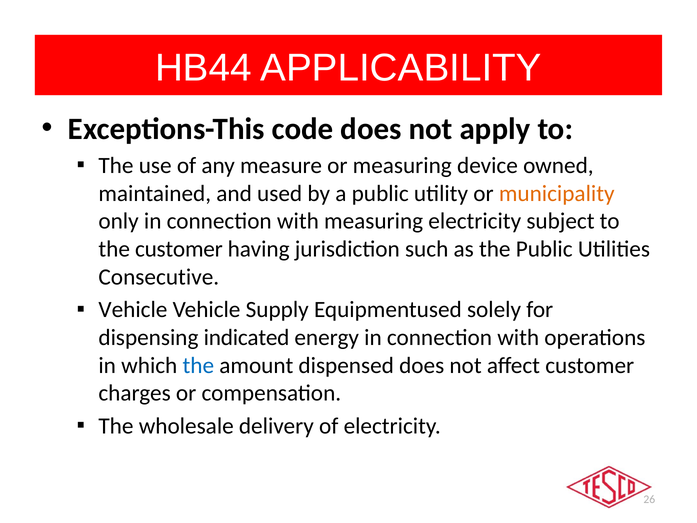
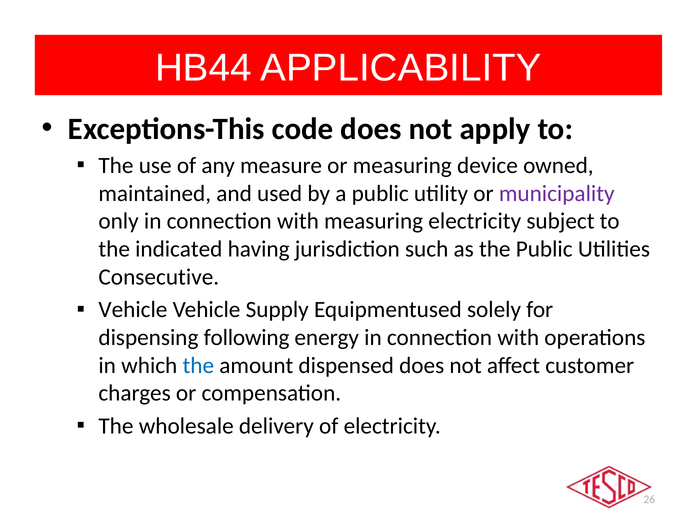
municipality colour: orange -> purple
the customer: customer -> indicated
indicated: indicated -> following
